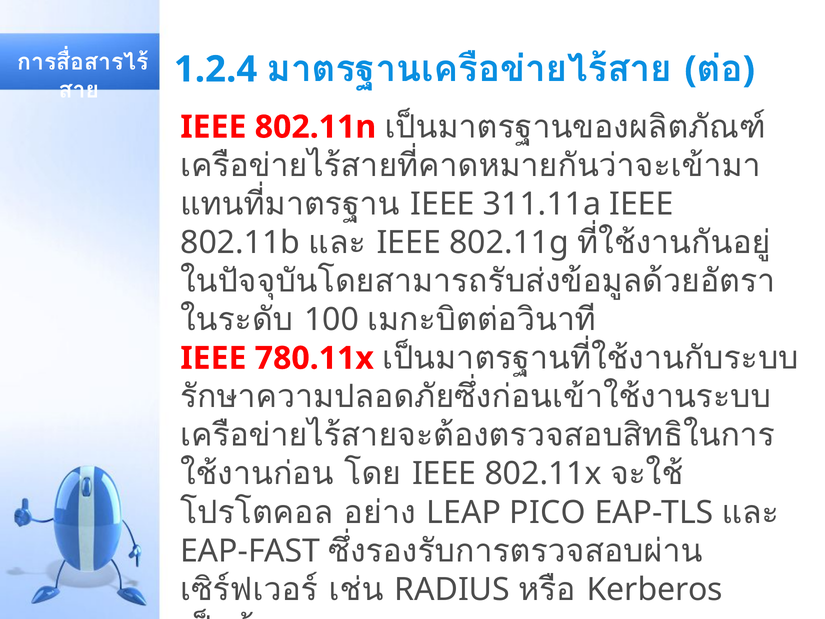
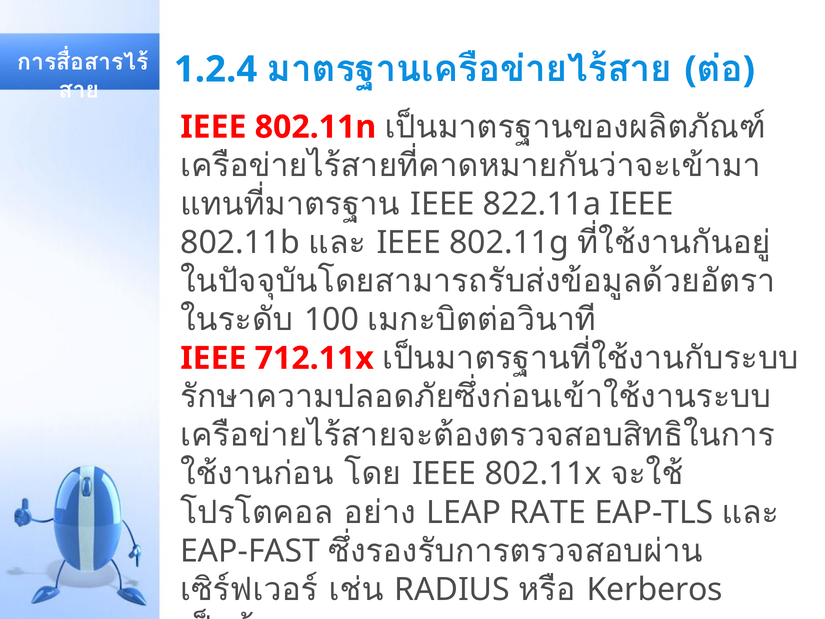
311.11a: 311.11a -> 822.11a
780.11x: 780.11x -> 712.11x
PICO: PICO -> RATE
